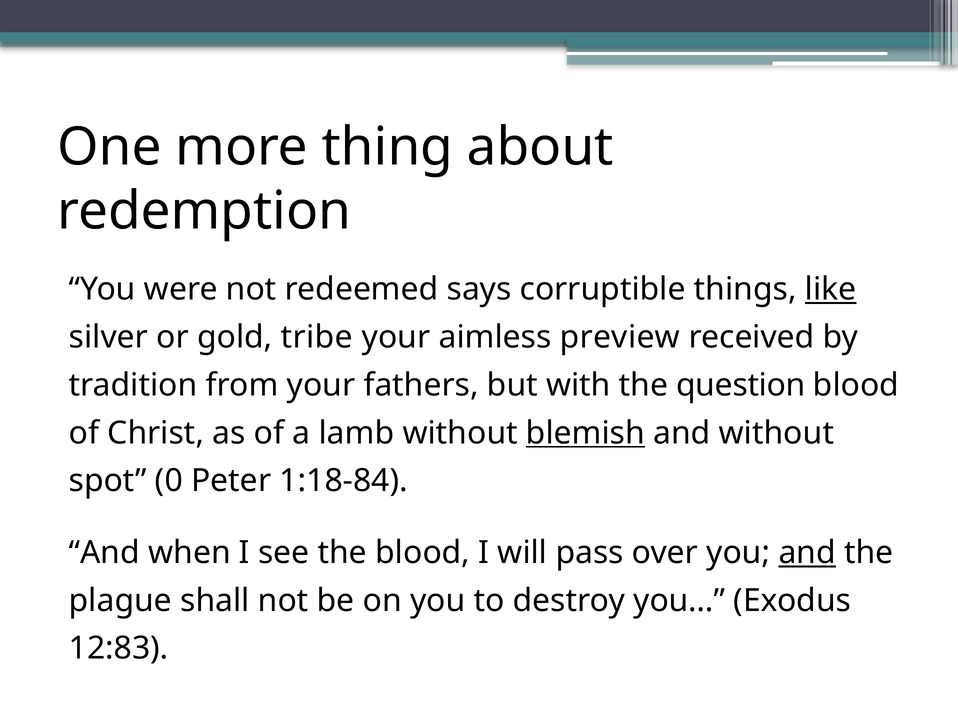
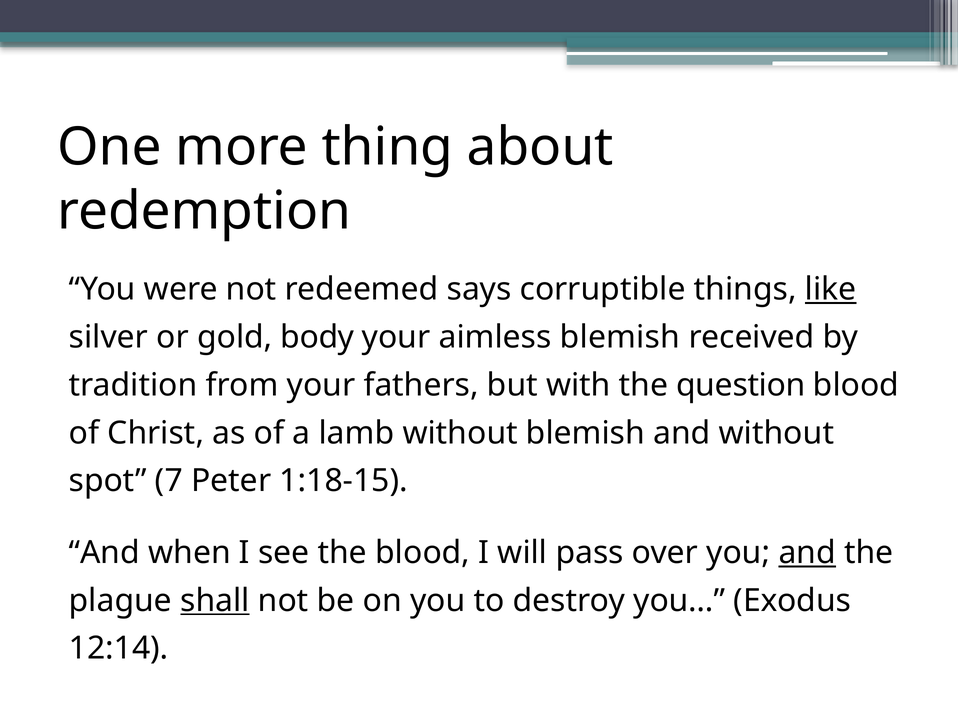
tribe: tribe -> body
aimless preview: preview -> blemish
blemish at (585, 433) underline: present -> none
0: 0 -> 7
1:18-84: 1:18-84 -> 1:18-15
shall underline: none -> present
12:83: 12:83 -> 12:14
